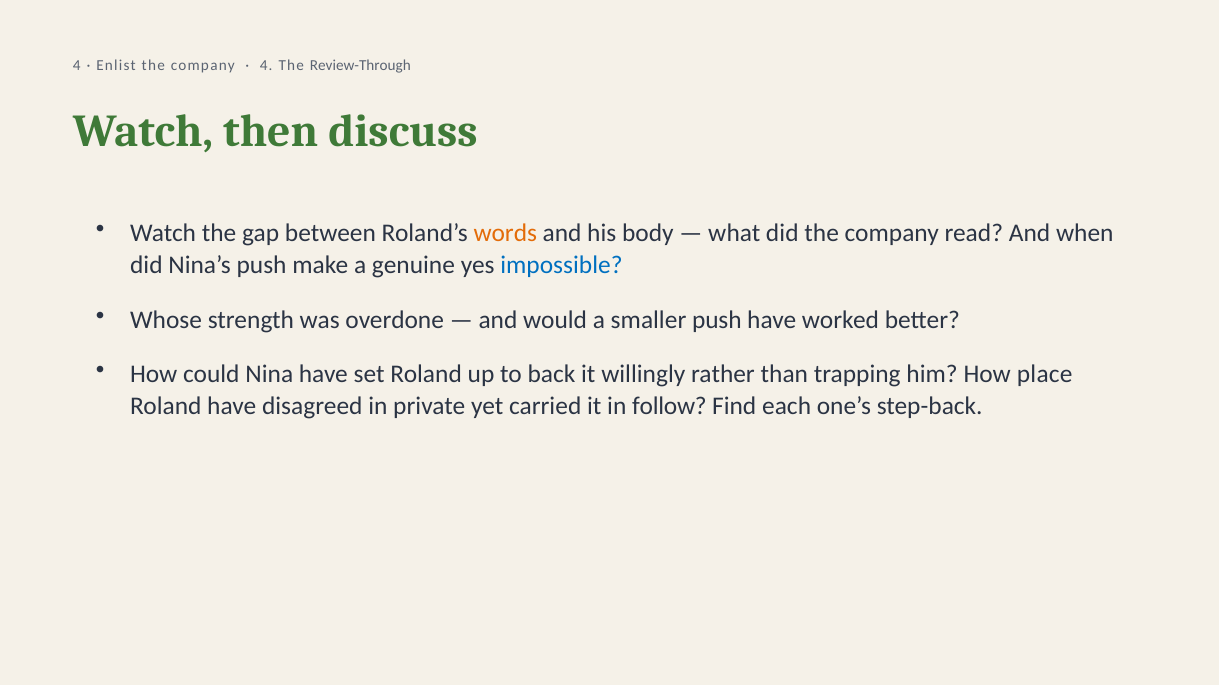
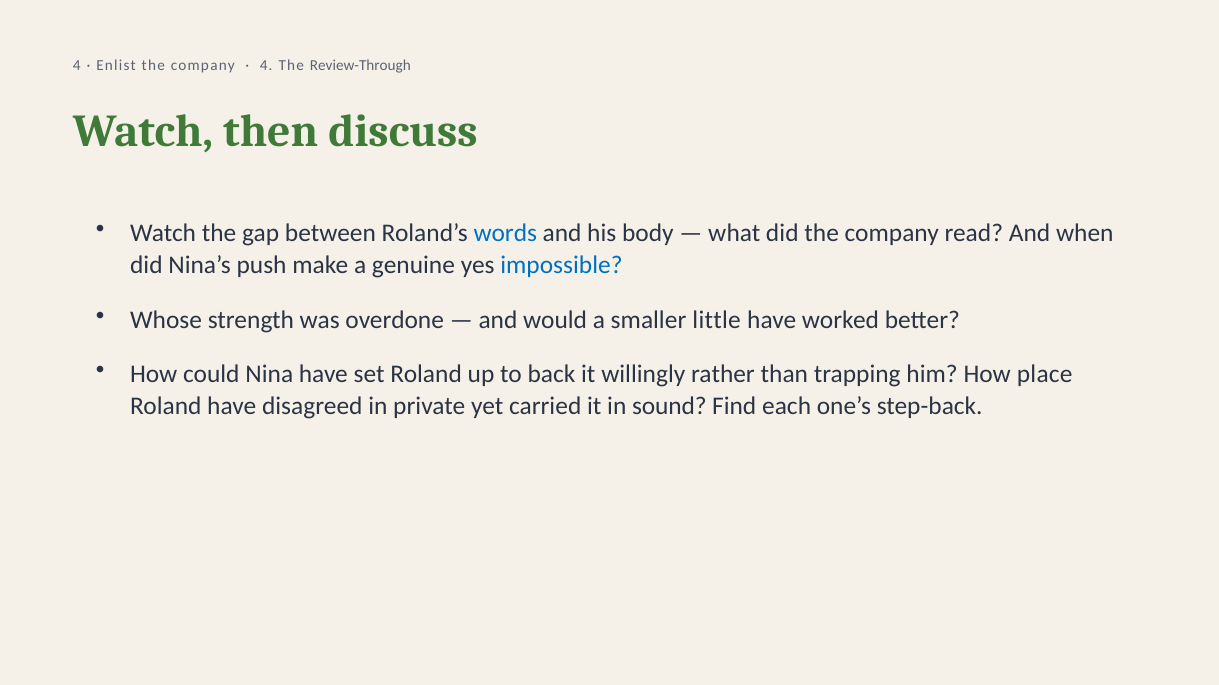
words colour: orange -> blue
smaller push: push -> little
follow: follow -> sound
